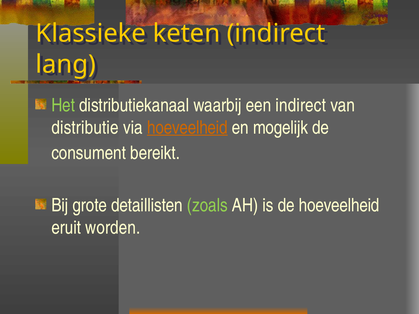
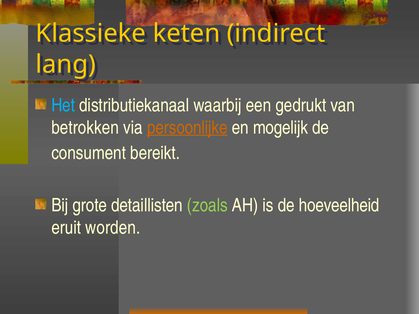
Het colour: light green -> light blue
een indirect: indirect -> gedrukt
distributie: distributie -> betrokken
via hoeveelheid: hoeveelheid -> persoonlijke
